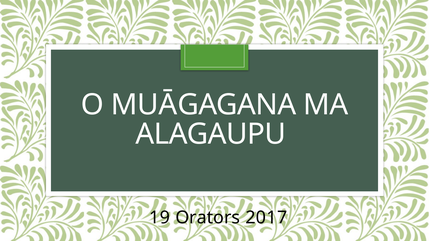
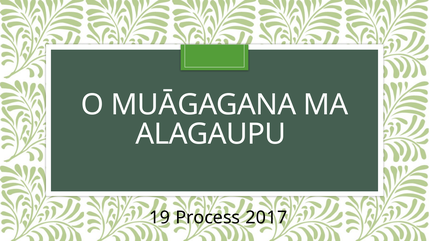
Orators: Orators -> Process
